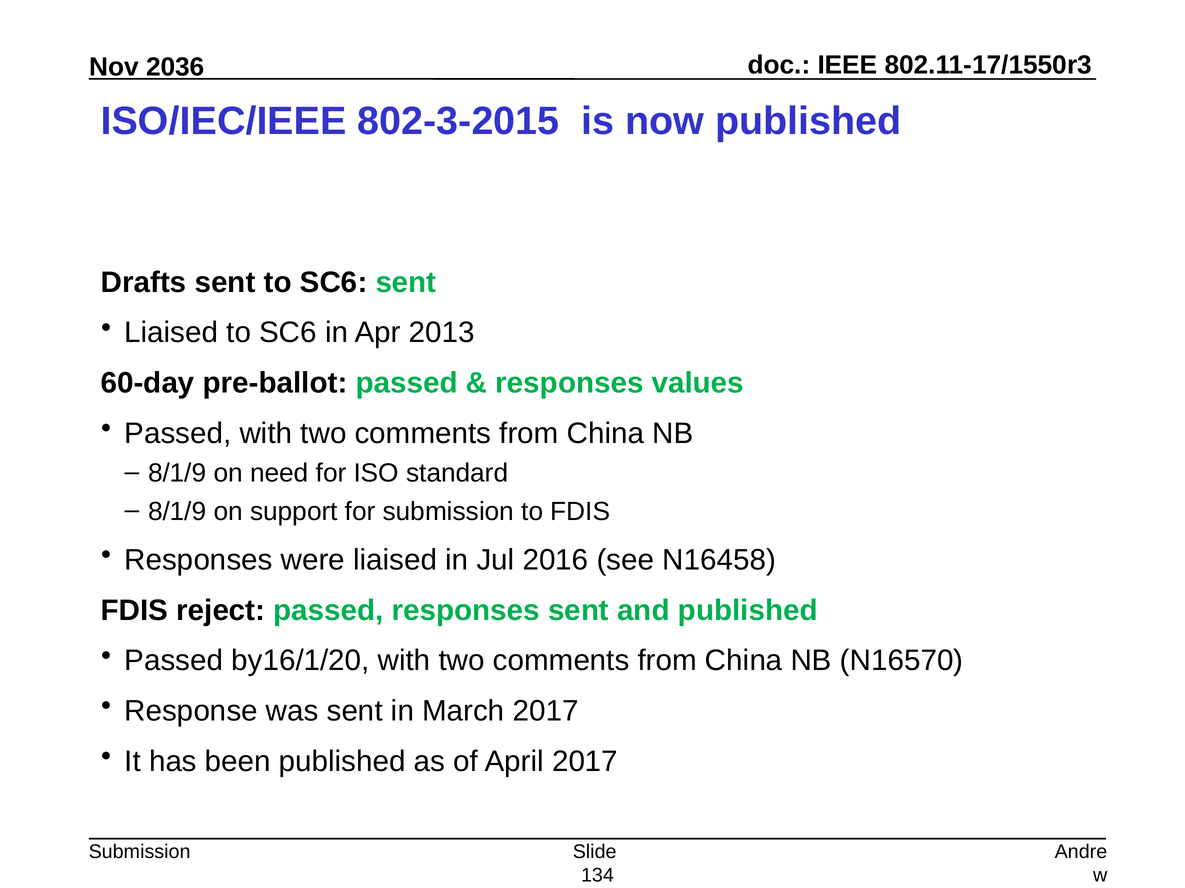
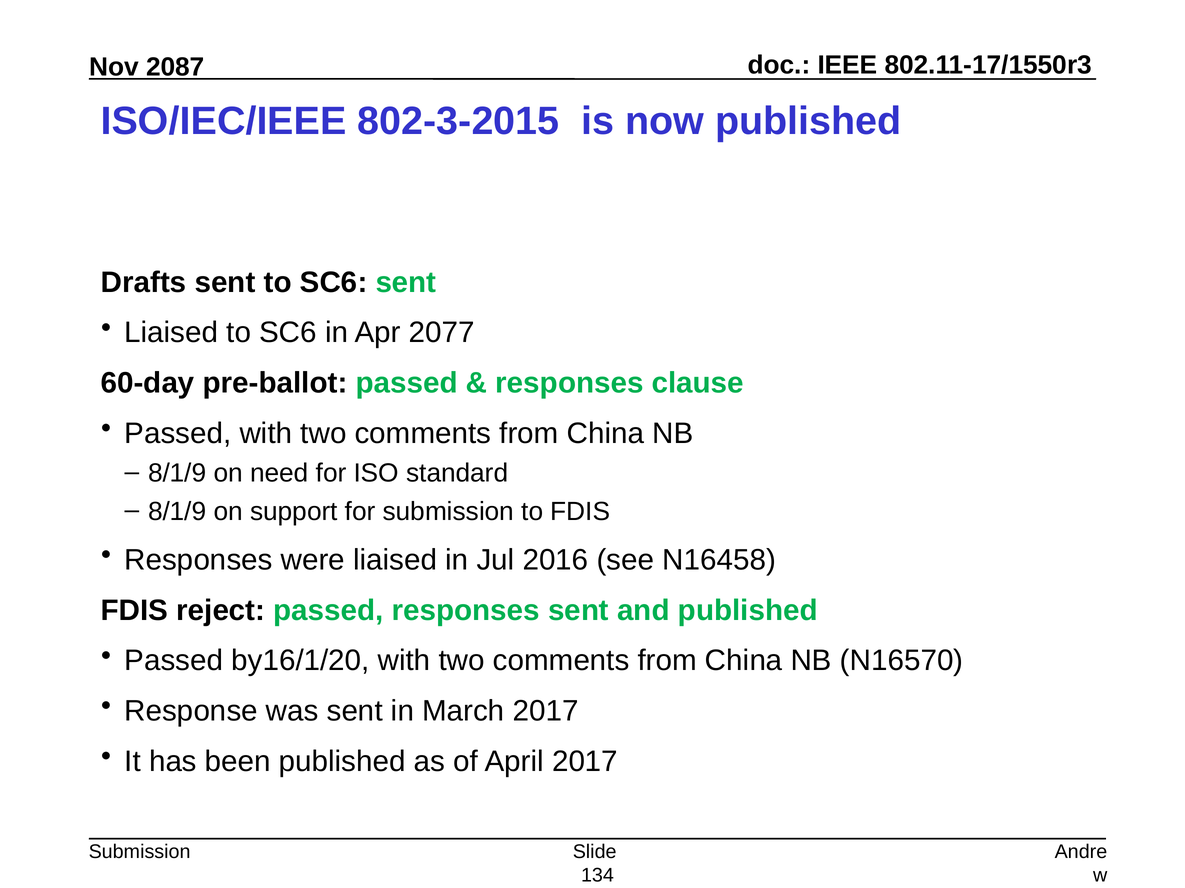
2036: 2036 -> 2087
2013: 2013 -> 2077
values: values -> clause
